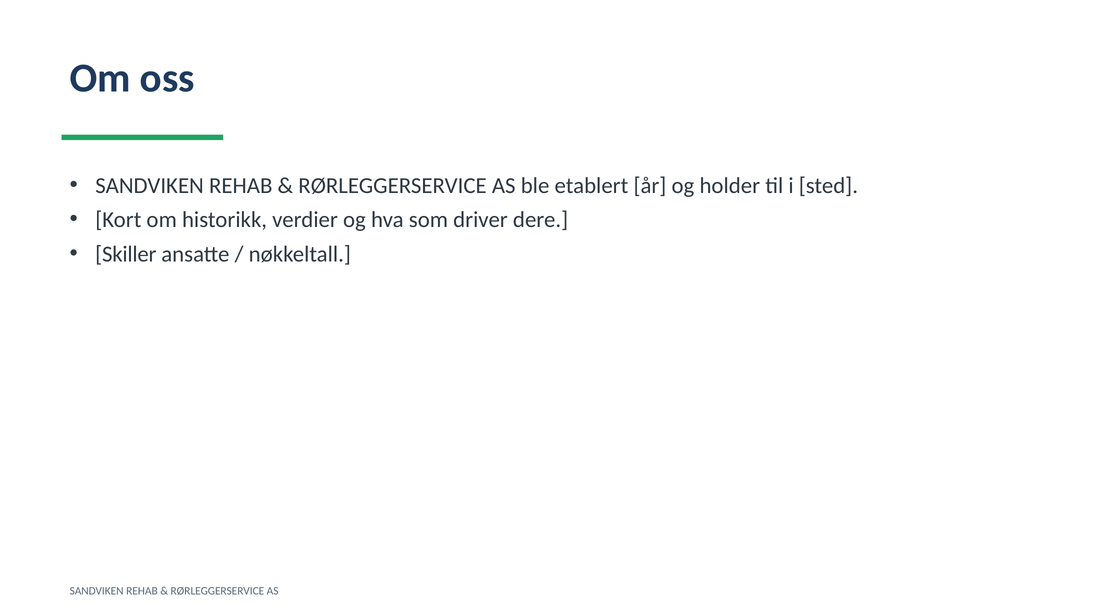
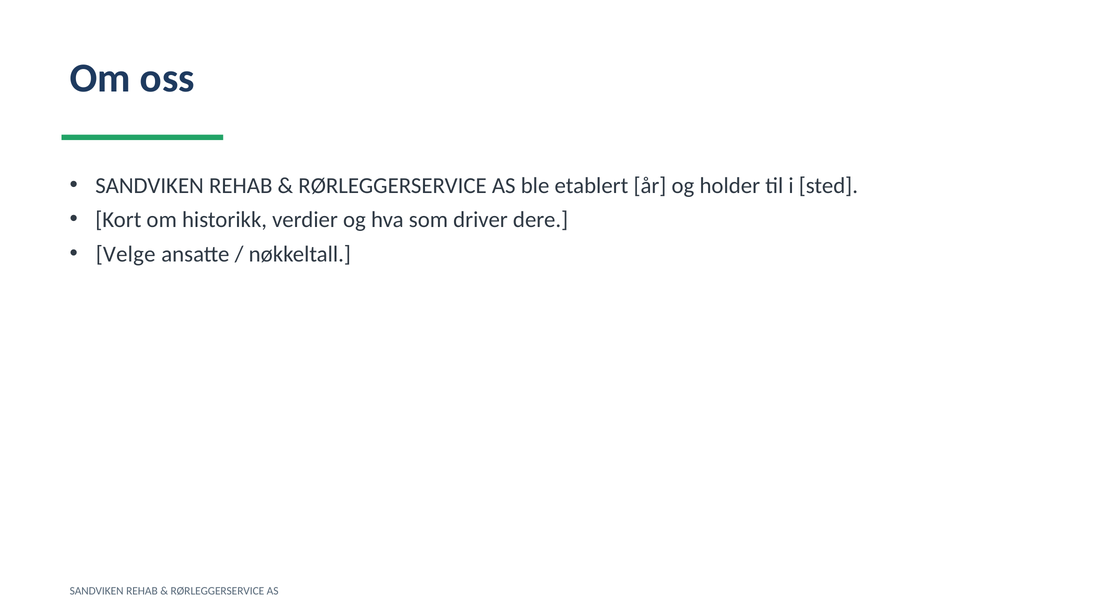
Skiller: Skiller -> Velge
